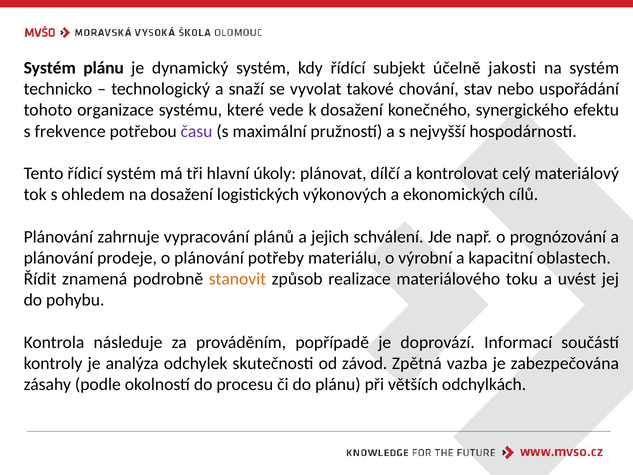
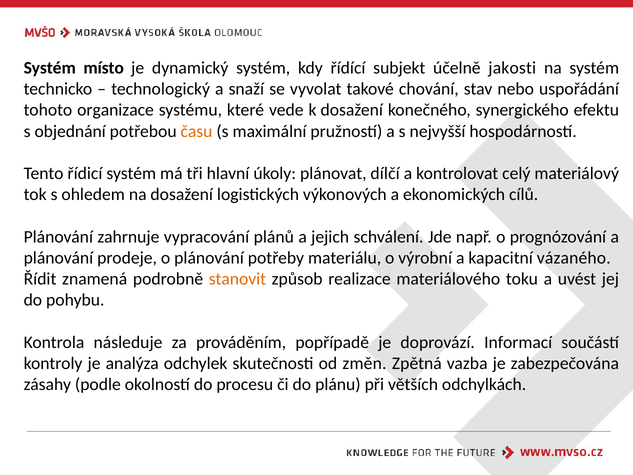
Systém plánu: plánu -> místo
frekvence: frekvence -> objednání
času colour: purple -> orange
oblastech: oblastech -> vázaného
závod: závod -> změn
